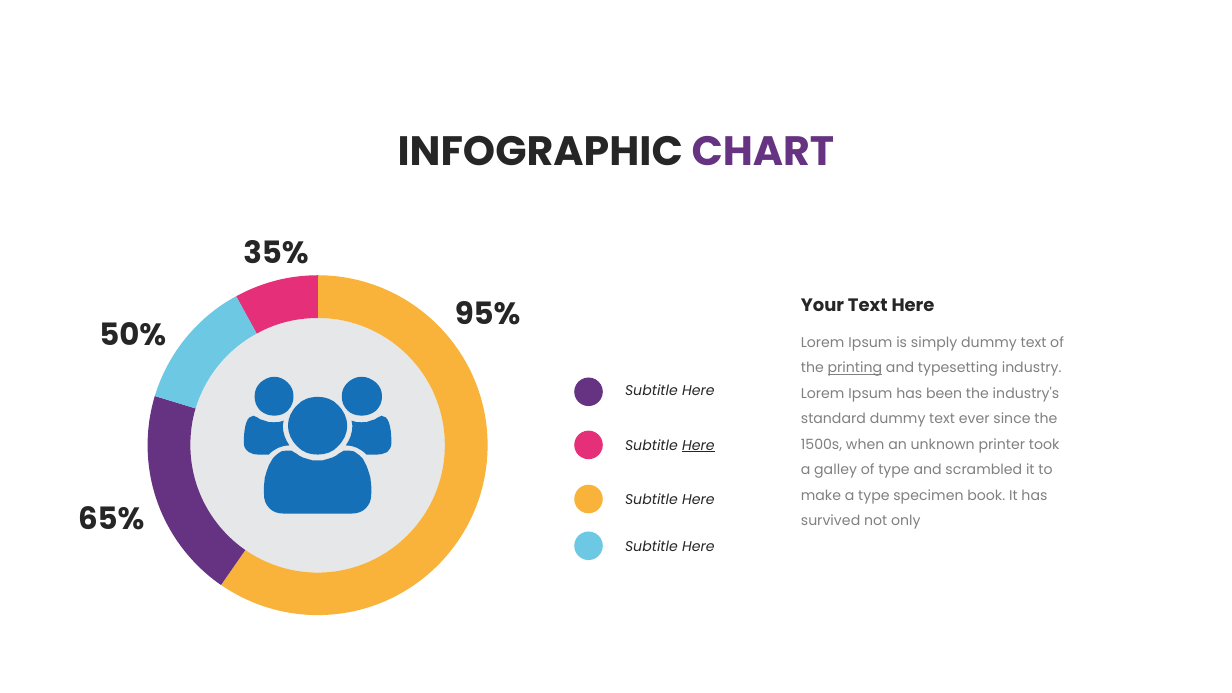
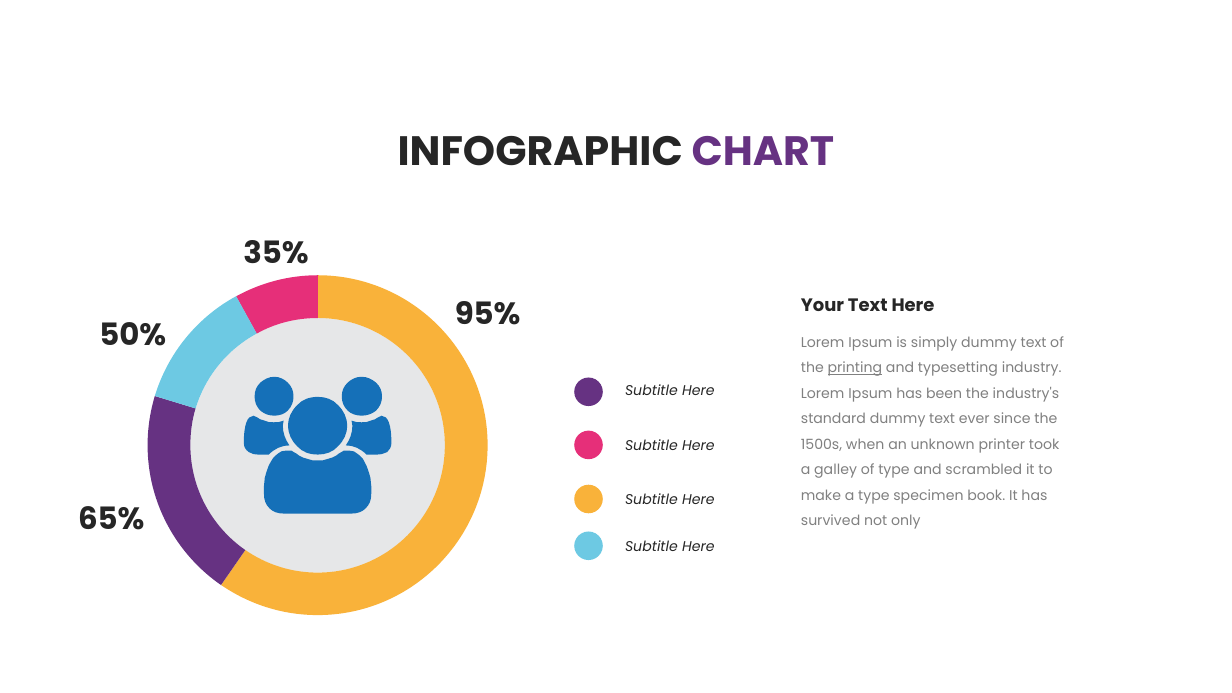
Here at (698, 446) underline: present -> none
